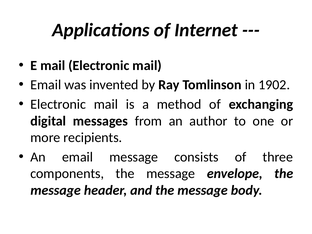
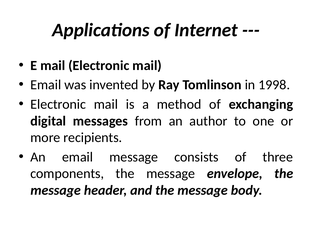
1902: 1902 -> 1998
